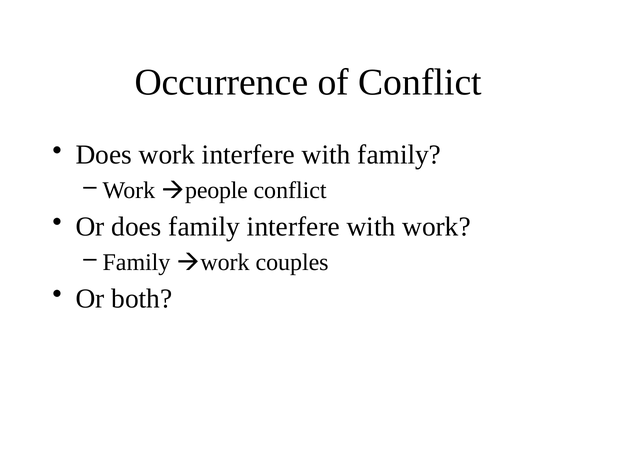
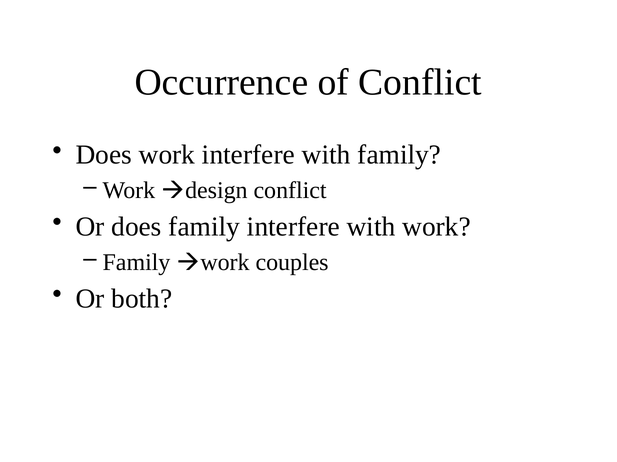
people: people -> design
